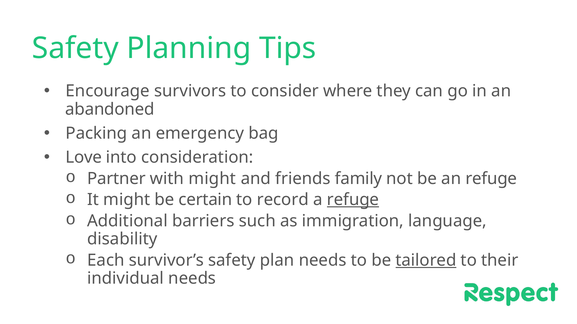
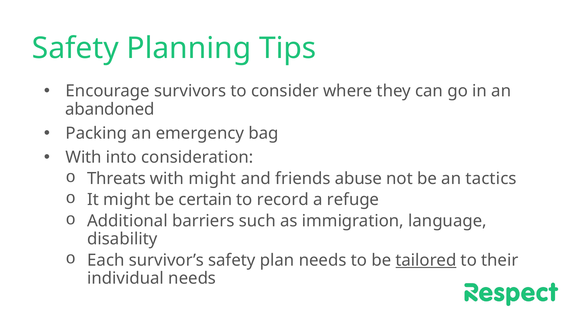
Love at (84, 158): Love -> With
Partner: Partner -> Threats
family: family -> abuse
an refuge: refuge -> tactics
refuge at (353, 200) underline: present -> none
